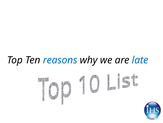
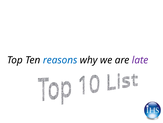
late colour: blue -> purple
